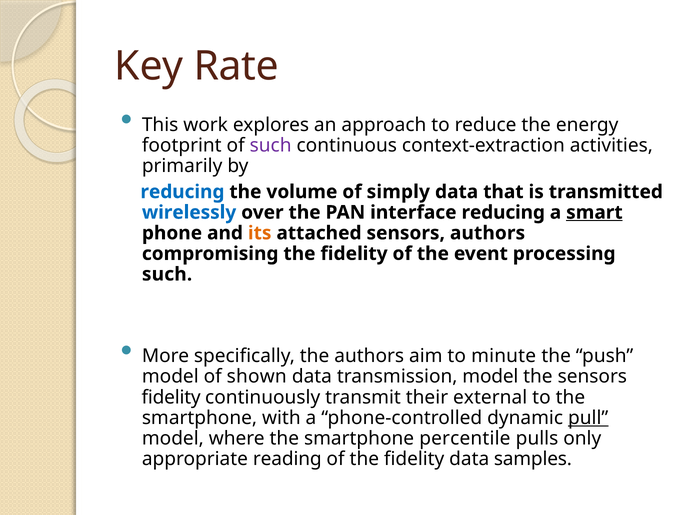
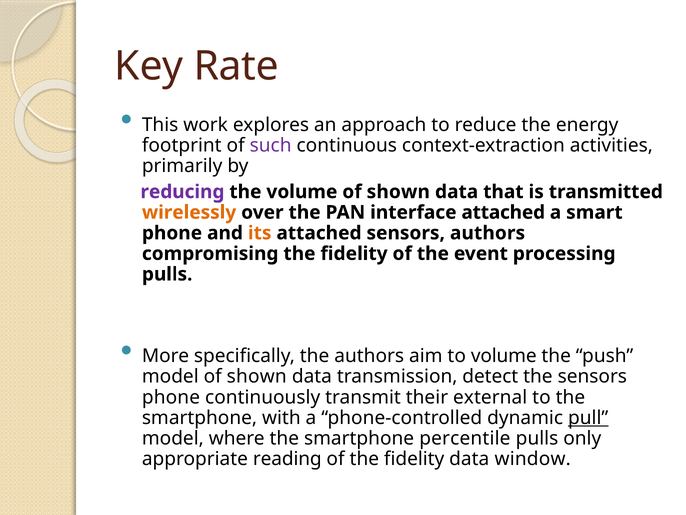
reducing at (182, 192) colour: blue -> purple
volume of simply: simply -> shown
wirelessly colour: blue -> orange
interface reducing: reducing -> attached
smart underline: present -> none
such at (167, 274): such -> pulls
to minute: minute -> volume
transmission model: model -> detect
fidelity at (171, 397): fidelity -> phone
samples: samples -> window
